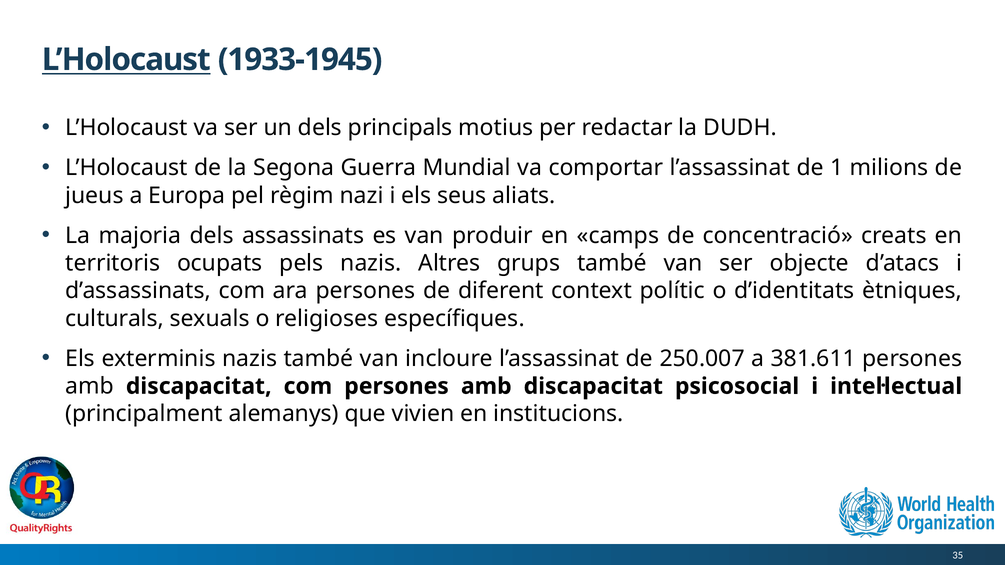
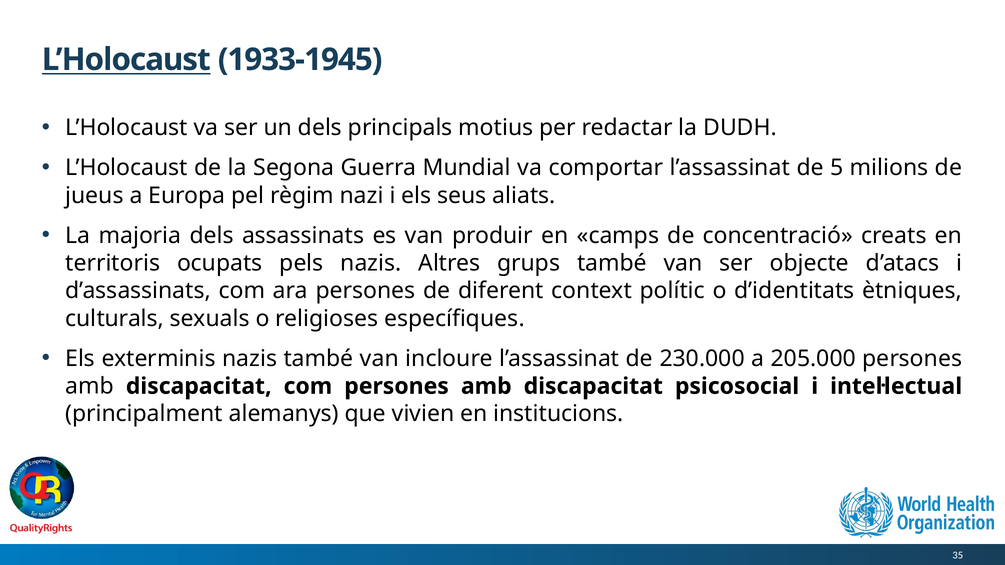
1: 1 -> 5
250.007: 250.007 -> 230.000
381.611: 381.611 -> 205.000
